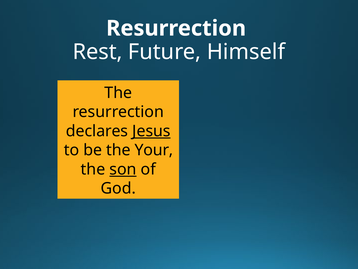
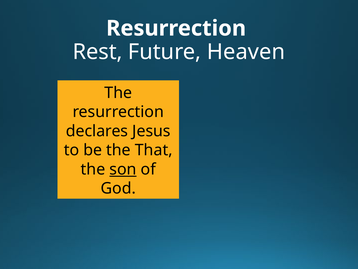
Himself: Himself -> Heaven
Jesus underline: present -> none
Your: Your -> That
